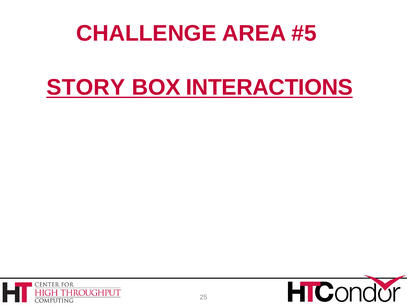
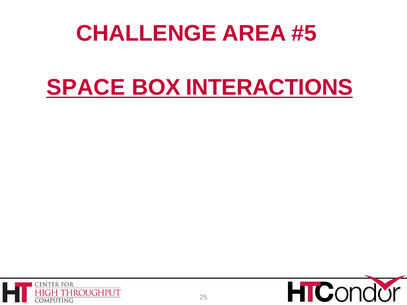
STORY: STORY -> SPACE
